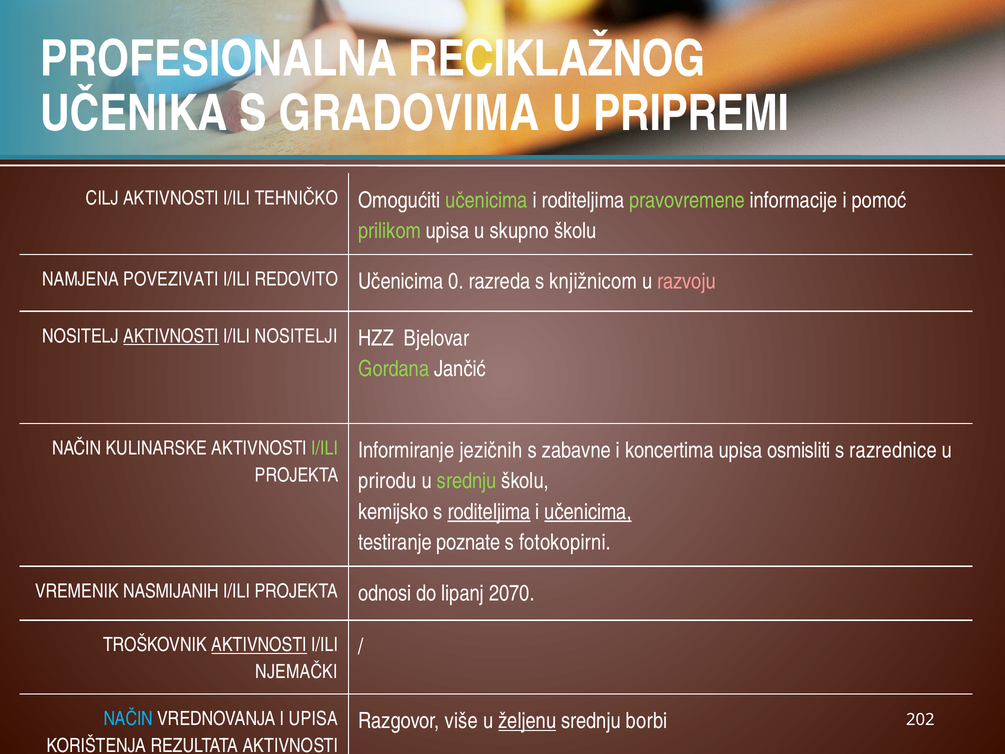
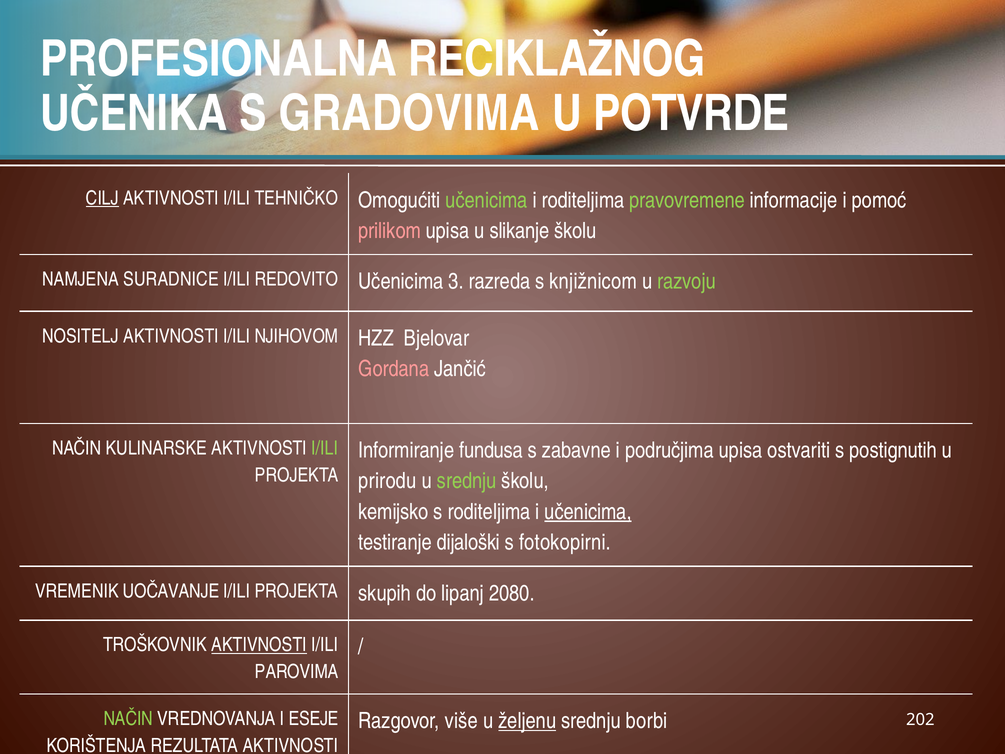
PRIPREMI: PRIPREMI -> POTVRDE
CILJ underline: none -> present
prilikom colour: light green -> pink
skupno: skupno -> slikanje
POVEZIVATI: POVEZIVATI -> SURADNICE
0: 0 -> 3
razvoju colour: pink -> light green
AKTIVNOSTI at (171, 336) underline: present -> none
NOSITELJI: NOSITELJI -> NJIHOVOM
Gordana colour: light green -> pink
jezičnih: jezičnih -> fundusa
koncertima: koncertima -> područjima
osmisliti: osmisliti -> ostvariti
razrednice: razrednice -> postignutih
roditeljima at (489, 512) underline: present -> none
poznate: poznate -> dijaloški
NASMIJANIH: NASMIJANIH -> UOČAVANJE
odnosi: odnosi -> skupih
2070: 2070 -> 2080
NJEMAČKI: NJEMAČKI -> PAROVIMA
NAČIN at (128, 719) colour: light blue -> light green
I UPISA: UPISA -> ESEJE
